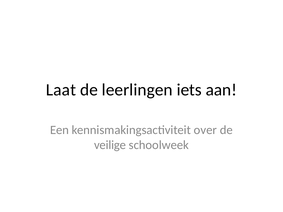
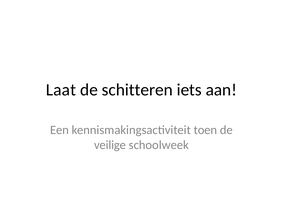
leerlingen: leerlingen -> schitteren
over: over -> toen
